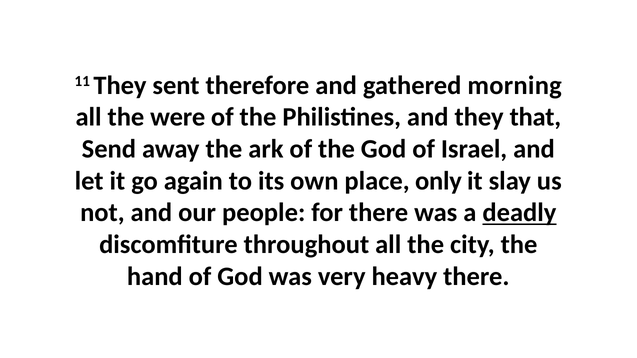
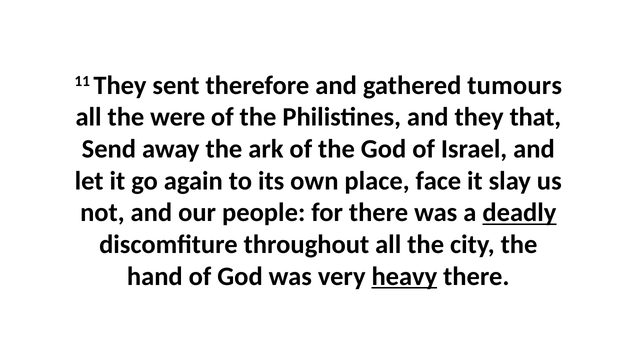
morning: morning -> tumours
only: only -> face
heavy underline: none -> present
